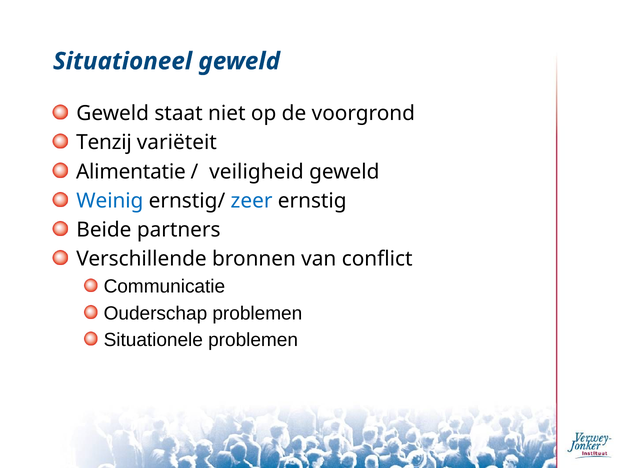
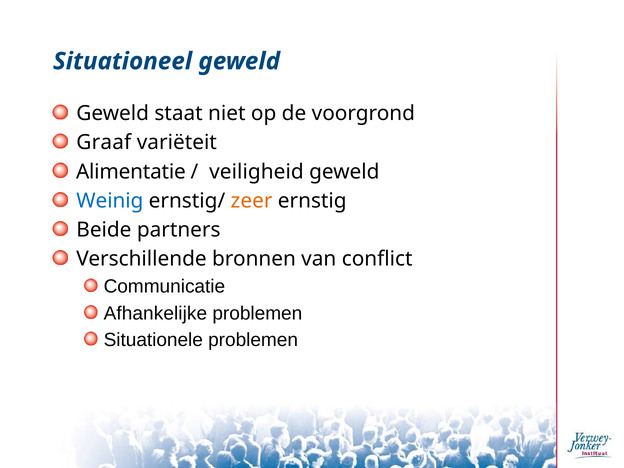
Tenzij: Tenzij -> Graaf
zeer colour: blue -> orange
Ouderschap: Ouderschap -> Afhankelijke
